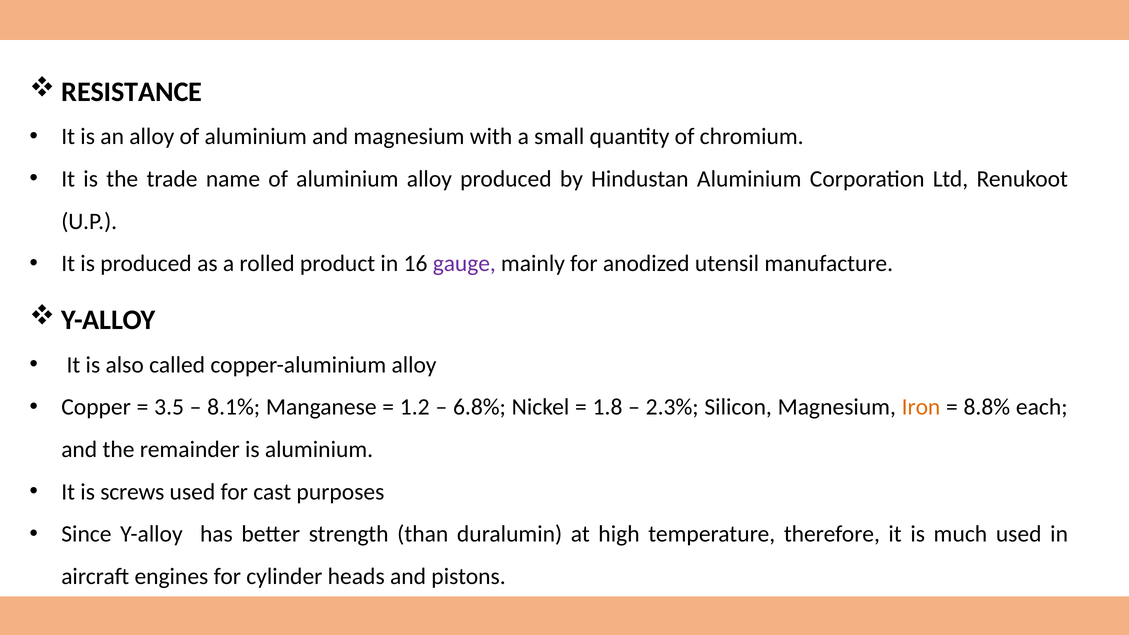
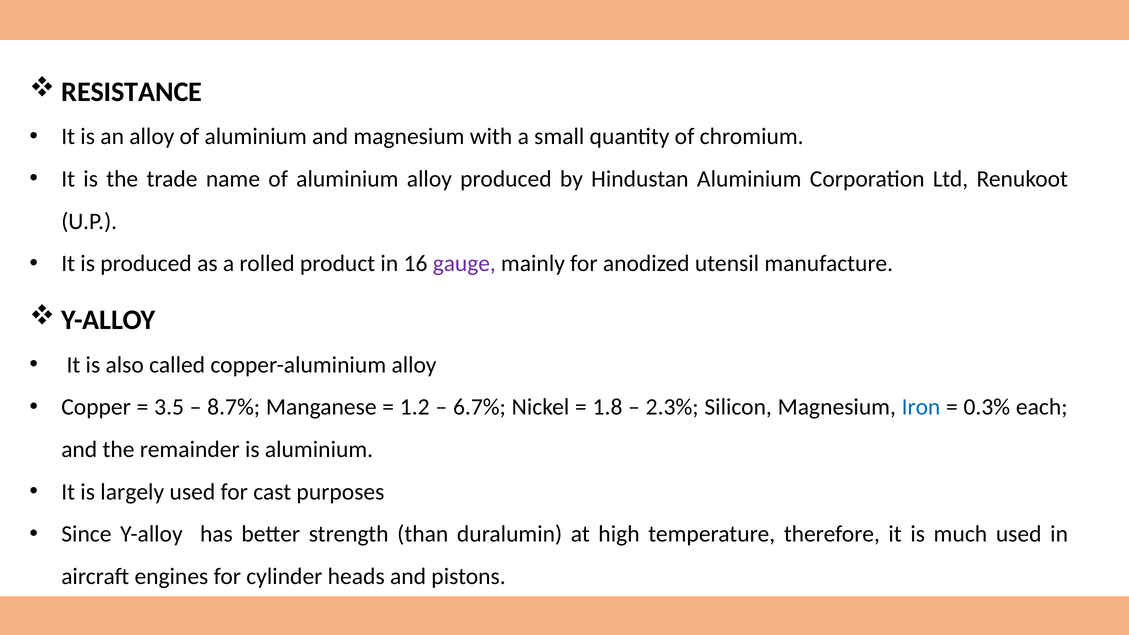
8.1%: 8.1% -> 8.7%
6.8%: 6.8% -> 6.7%
Iron colour: orange -> blue
8.8%: 8.8% -> 0.3%
screws: screws -> largely
